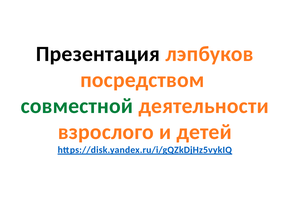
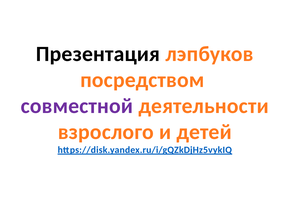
совместной colour: green -> purple
